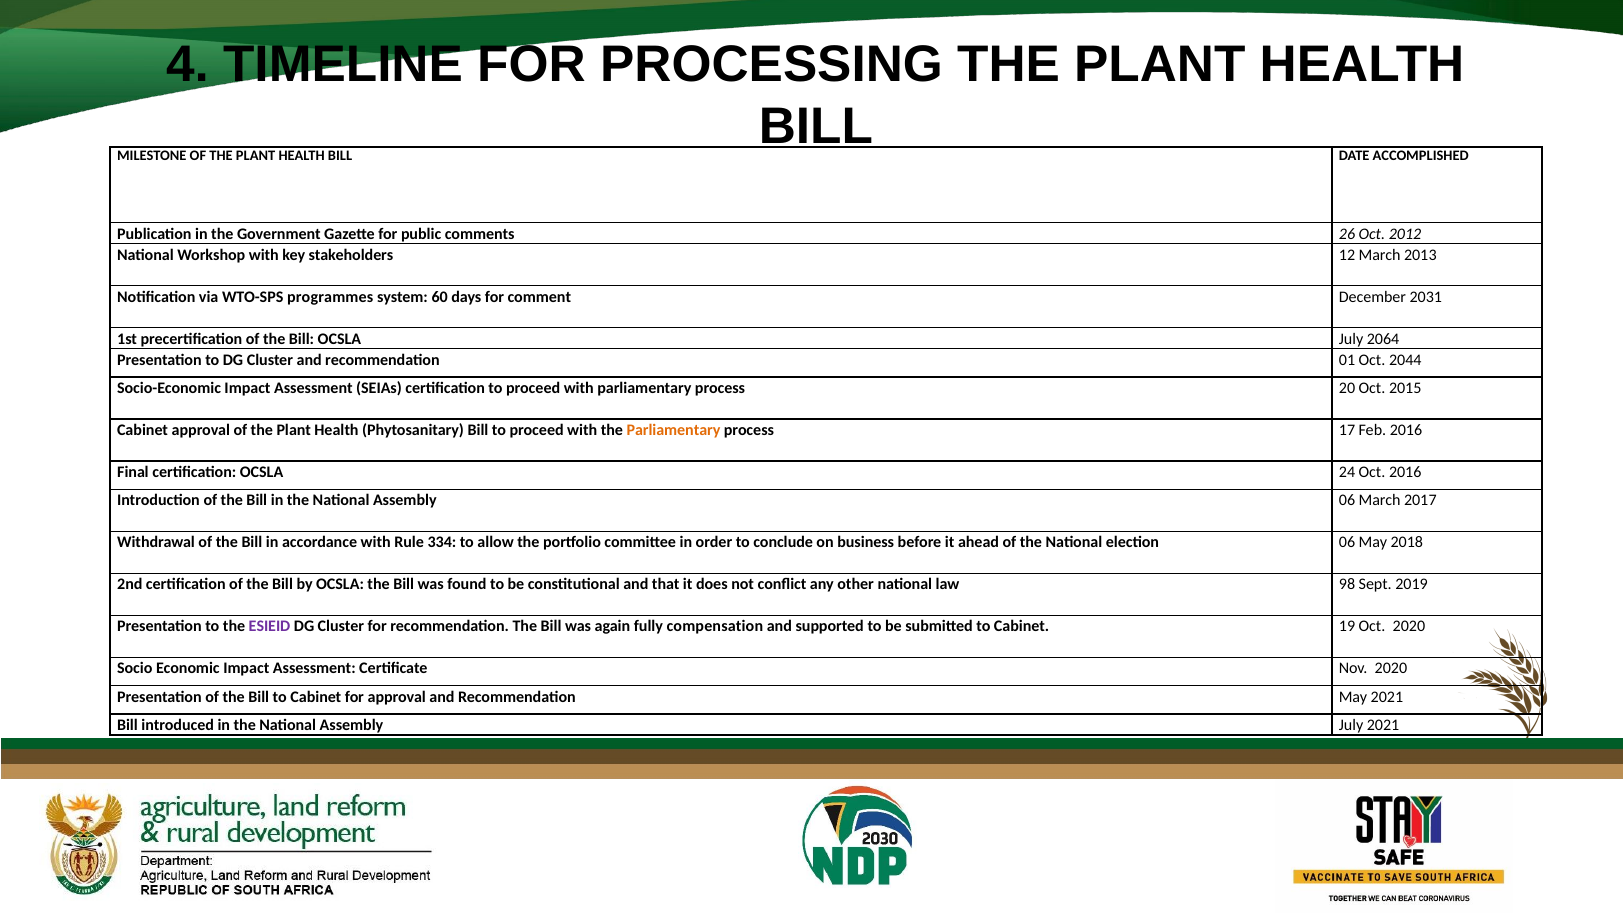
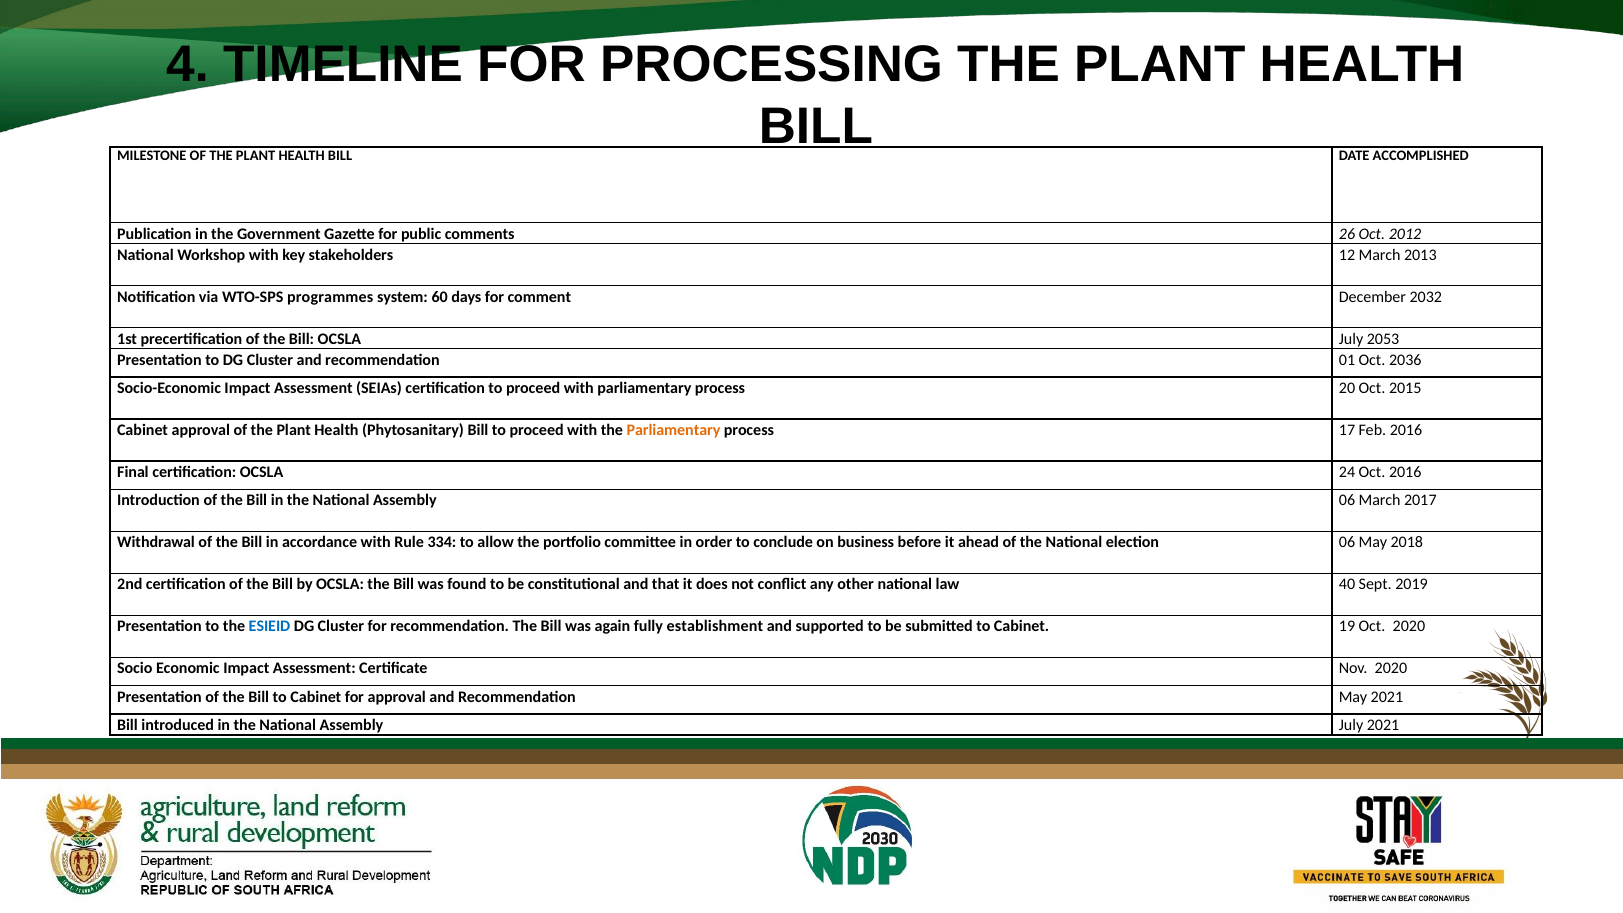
2031: 2031 -> 2032
2064: 2064 -> 2053
2044: 2044 -> 2036
98: 98 -> 40
ESIEID colour: purple -> blue
compensation: compensation -> establishment
